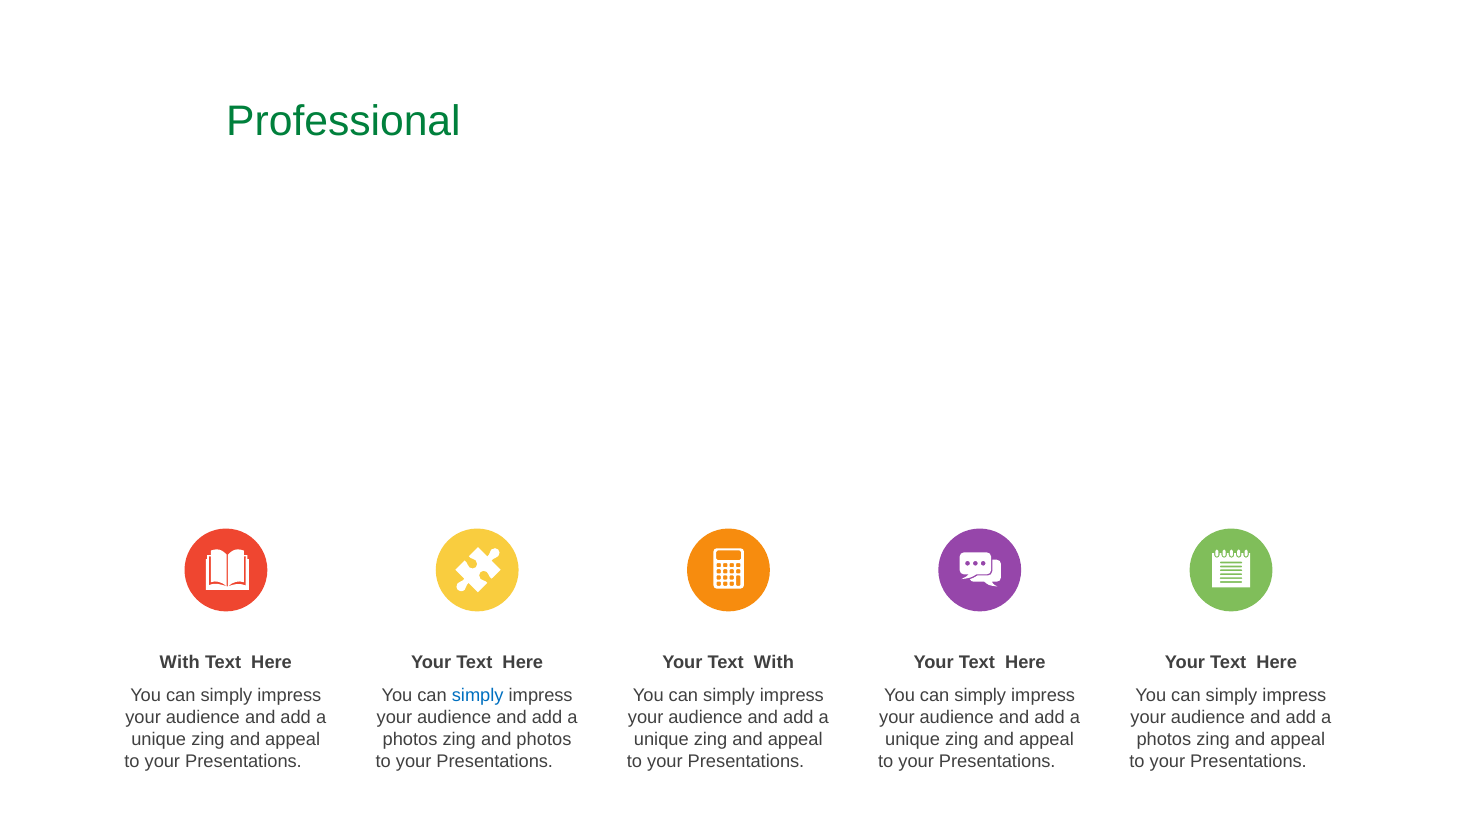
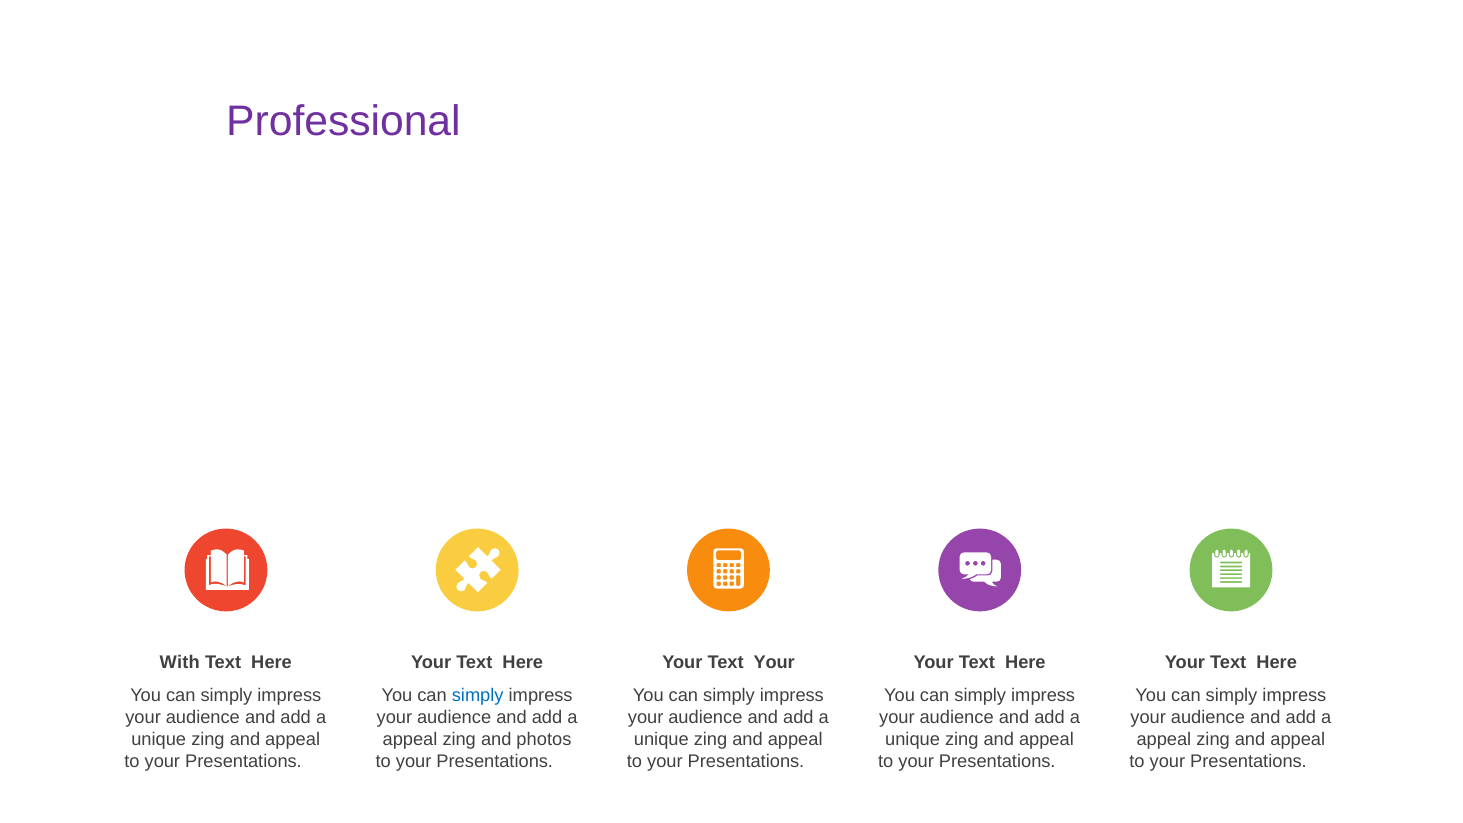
Professional colour: green -> purple
Text With: With -> Your
photos at (410, 739): photos -> appeal
photos at (1164, 739): photos -> appeal
